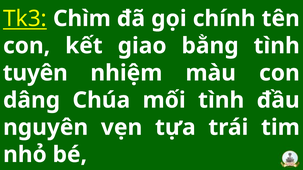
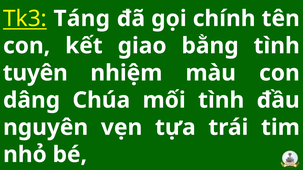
Chìm: Chìm -> Táng
